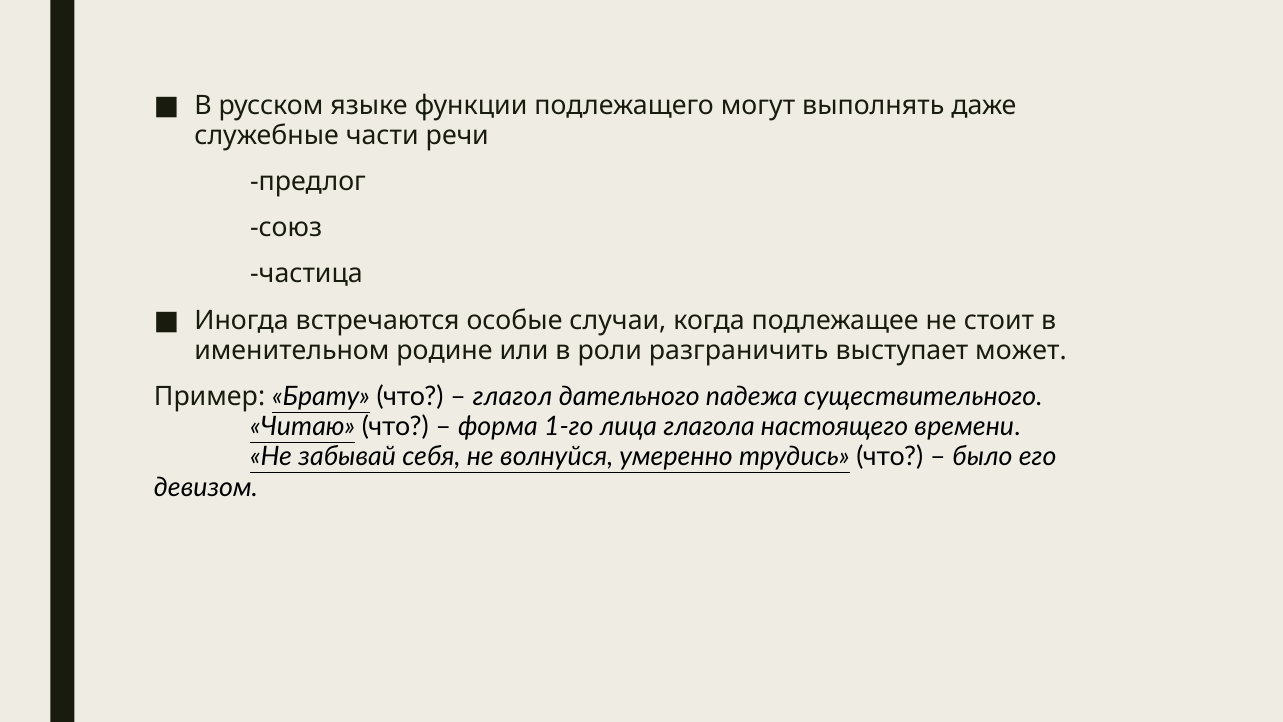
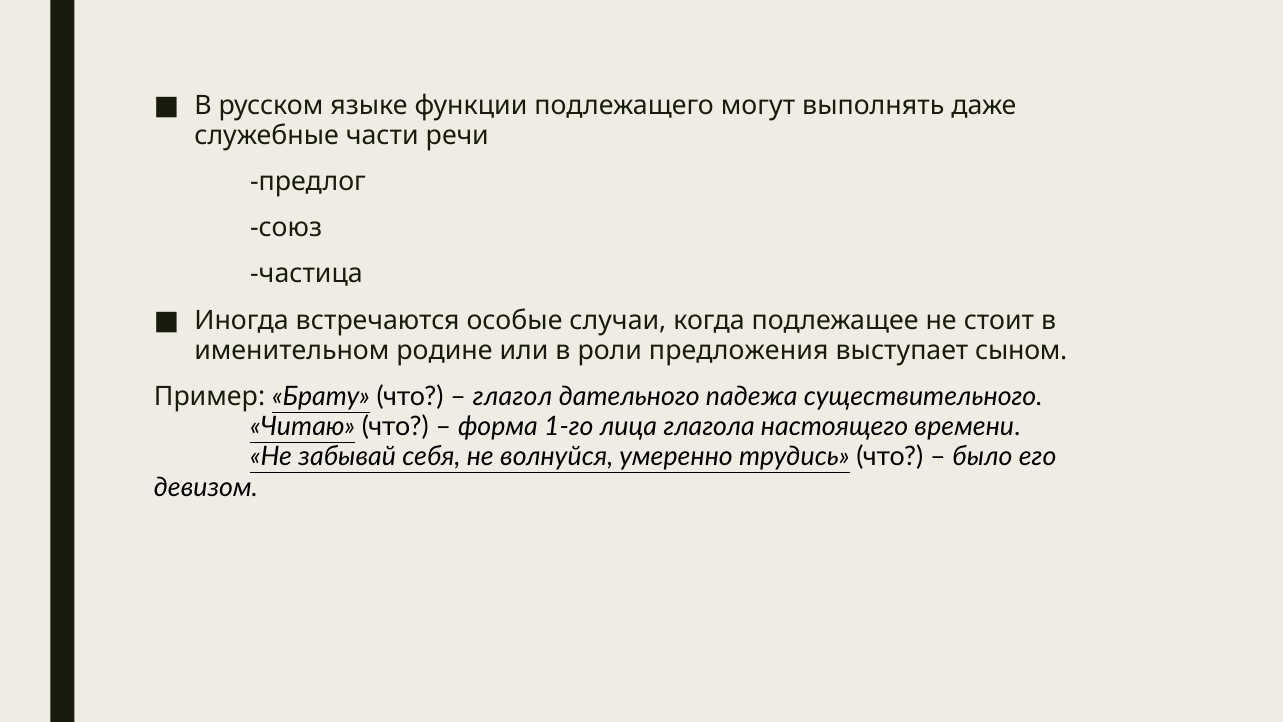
разграничить: разграничить -> предложения
может: может -> сыном
